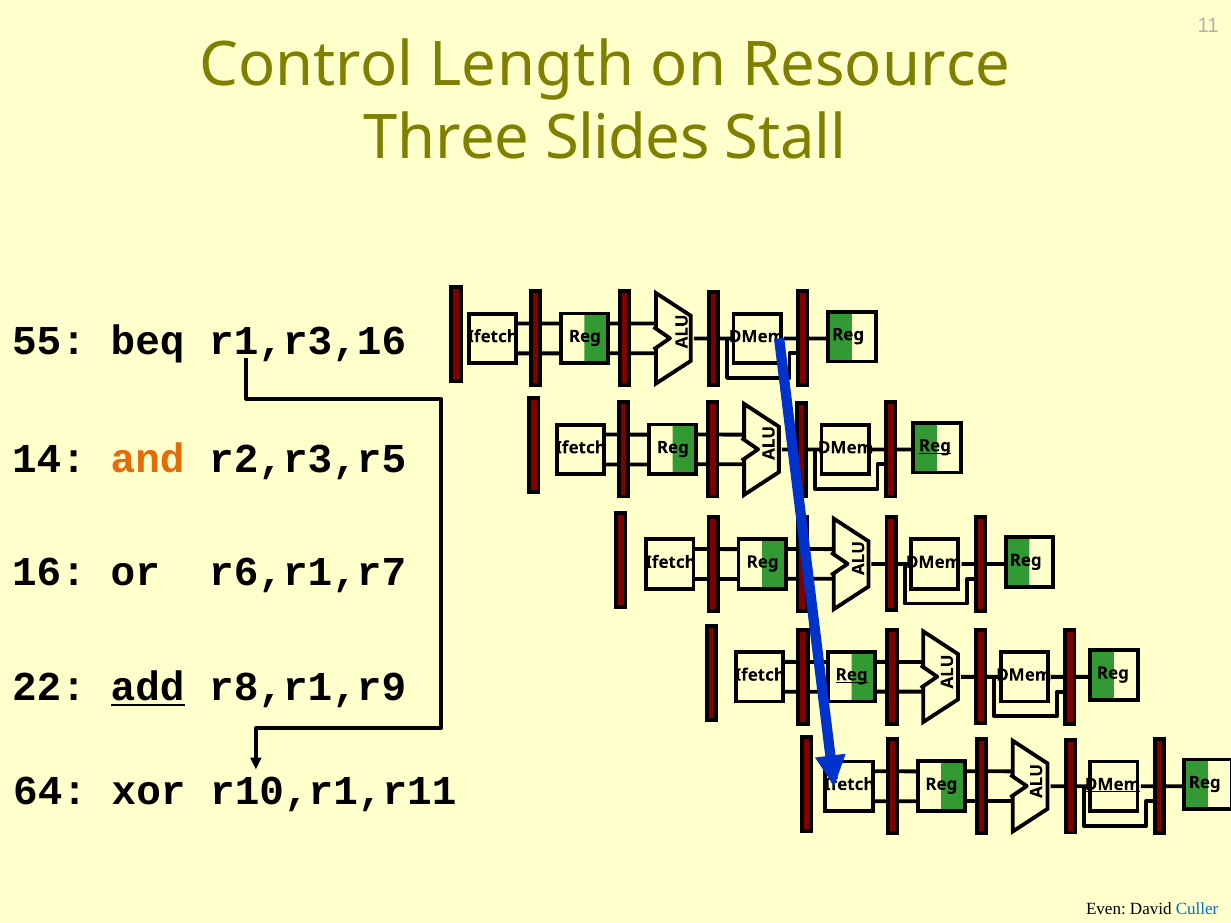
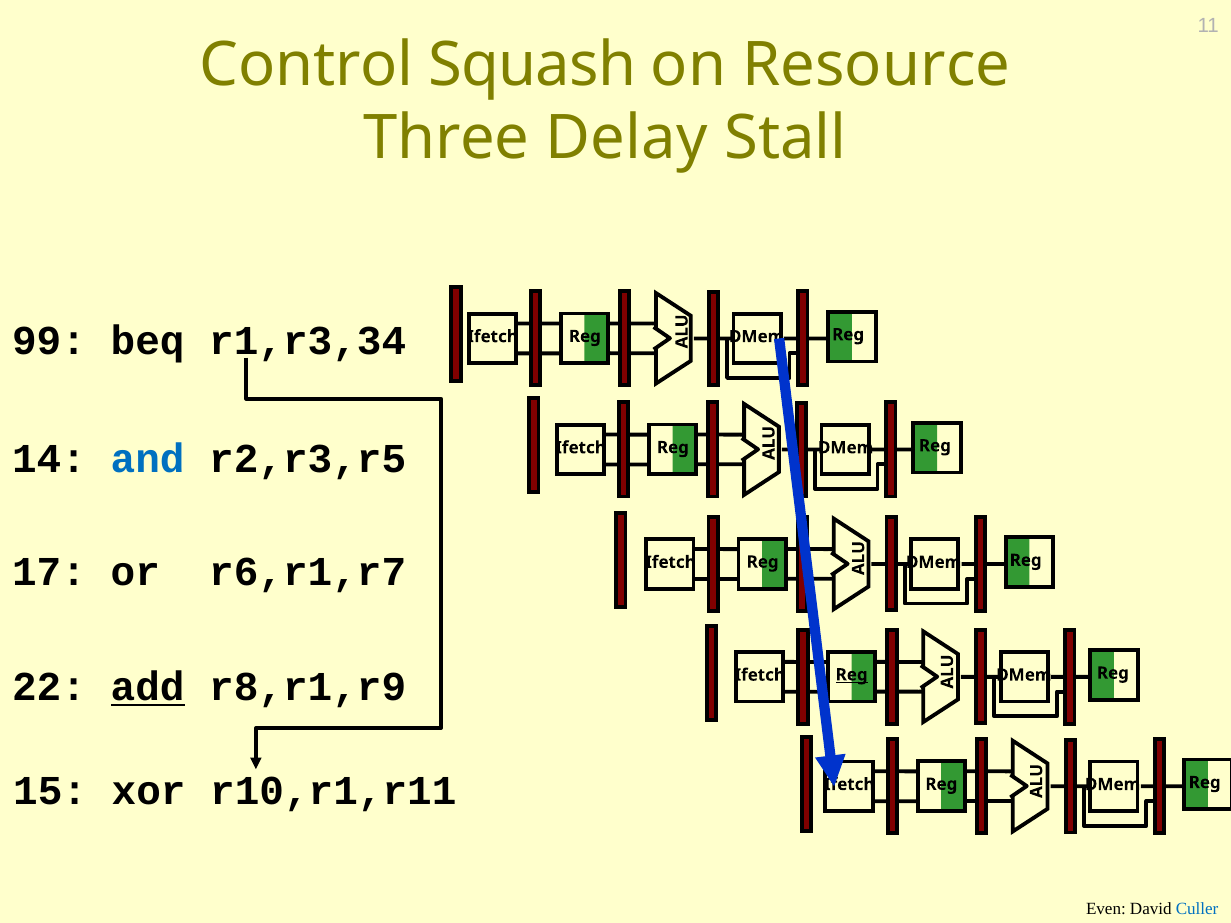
Length: Length -> Squash
Slides: Slides -> Delay
55: 55 -> 99
r1,r3,16: r1,r3,16 -> r1,r3,34
and colour: orange -> blue
Reg at (935, 446) underline: present -> none
16: 16 -> 17
64: 64 -> 15
DMem at (1113, 785) underline: present -> none
